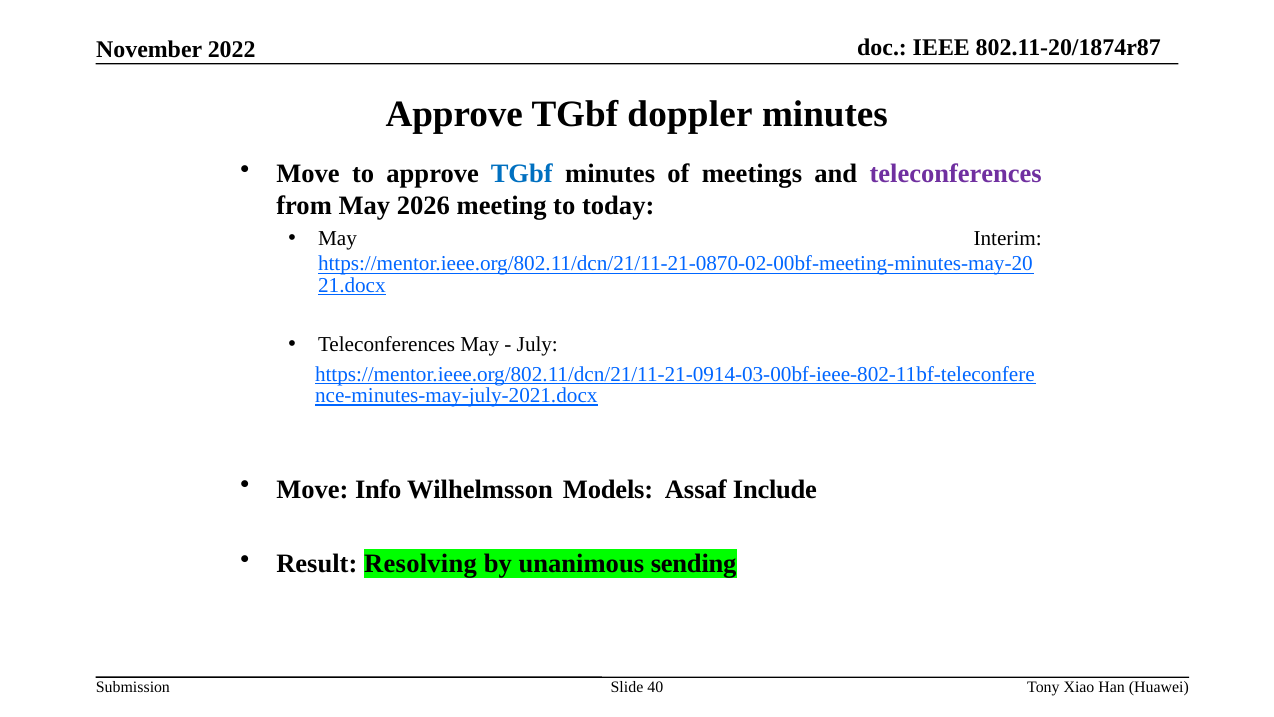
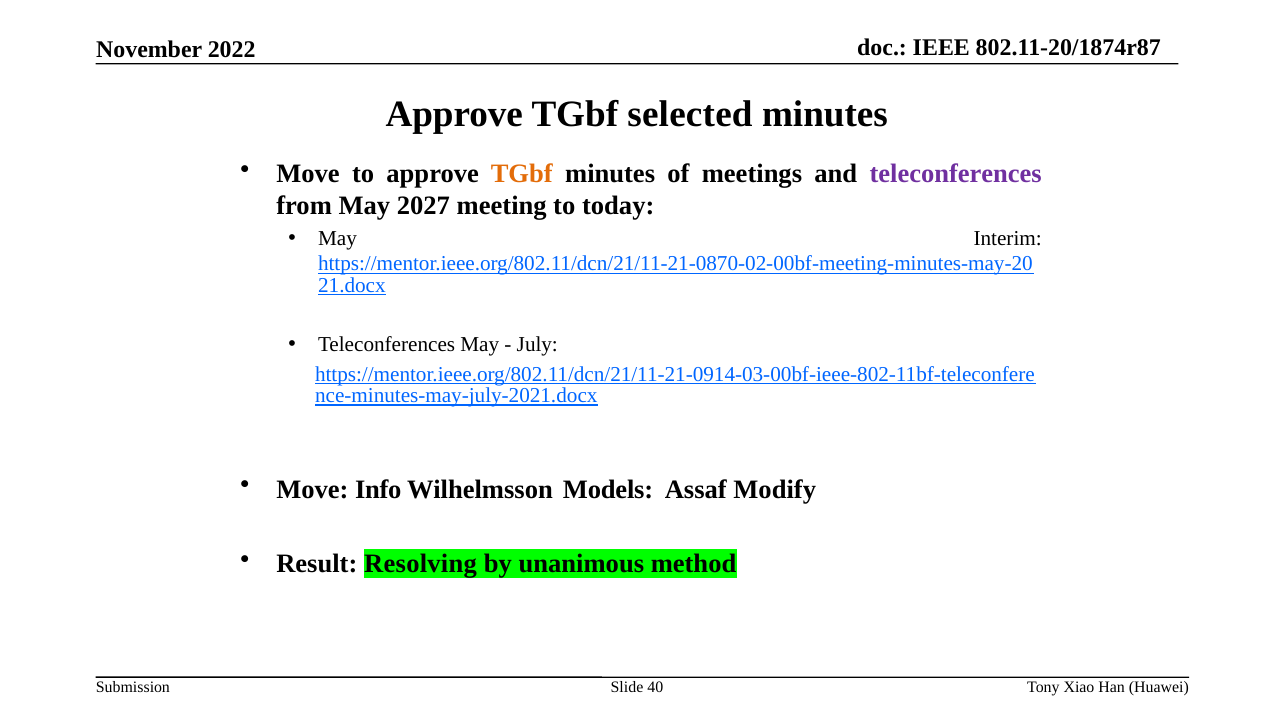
doppler: doppler -> selected
TGbf at (522, 174) colour: blue -> orange
2026: 2026 -> 2027
Include: Include -> Modify
sending: sending -> method
